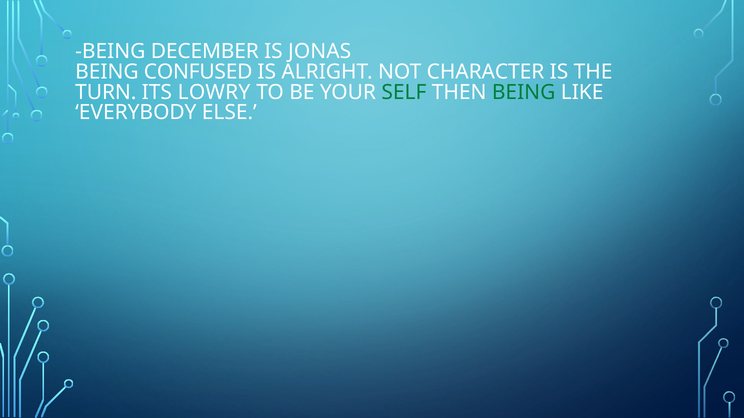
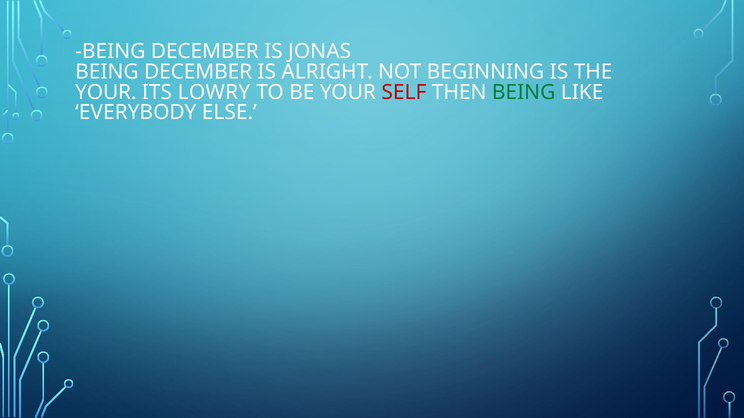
CONFUSED at (198, 72): CONFUSED -> DECEMBER
CHARACTER: CHARACTER -> BEGINNING
TURN at (106, 92): TURN -> YOUR
SELF colour: green -> red
